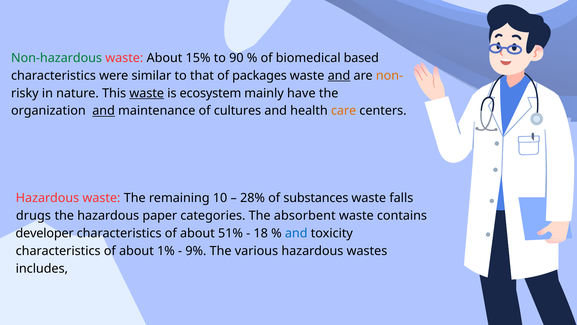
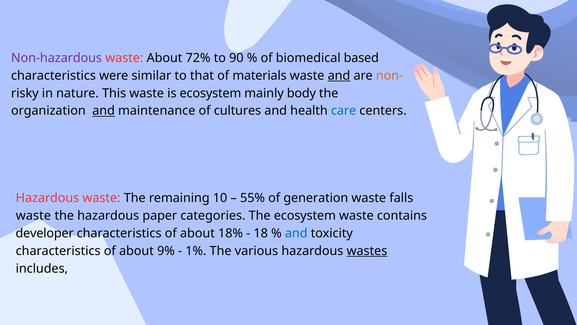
Non-hazardous colour: green -> purple
15%: 15% -> 72%
packages: packages -> materials
waste at (147, 93) underline: present -> none
have: have -> body
care colour: orange -> blue
28%: 28% -> 55%
substances: substances -> generation
drugs at (33, 215): drugs -> waste
The absorbent: absorbent -> ecosystem
51%: 51% -> 18%
1%: 1% -> 9%
9%: 9% -> 1%
wastes underline: none -> present
